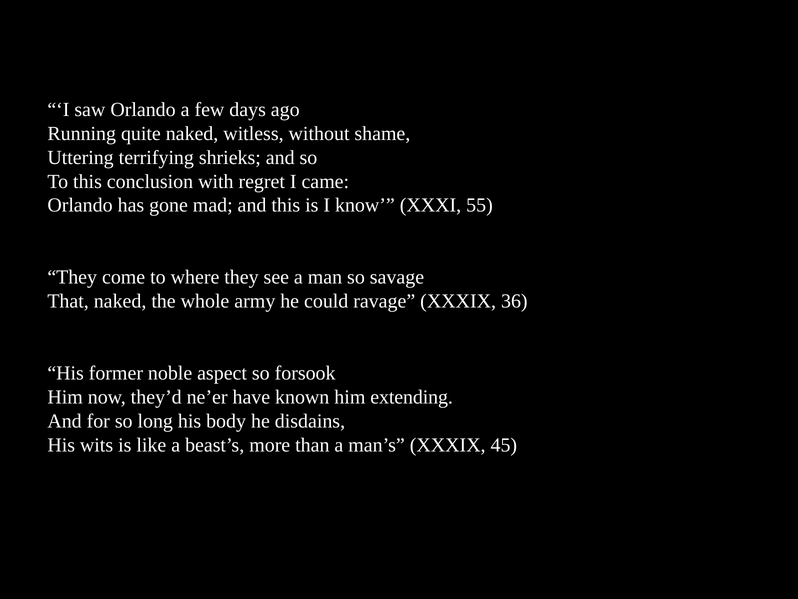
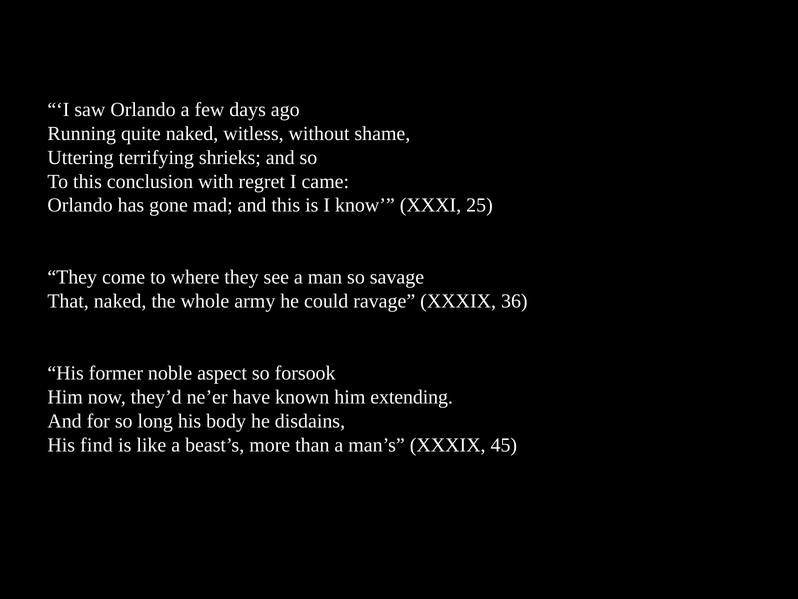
55: 55 -> 25
wits: wits -> find
